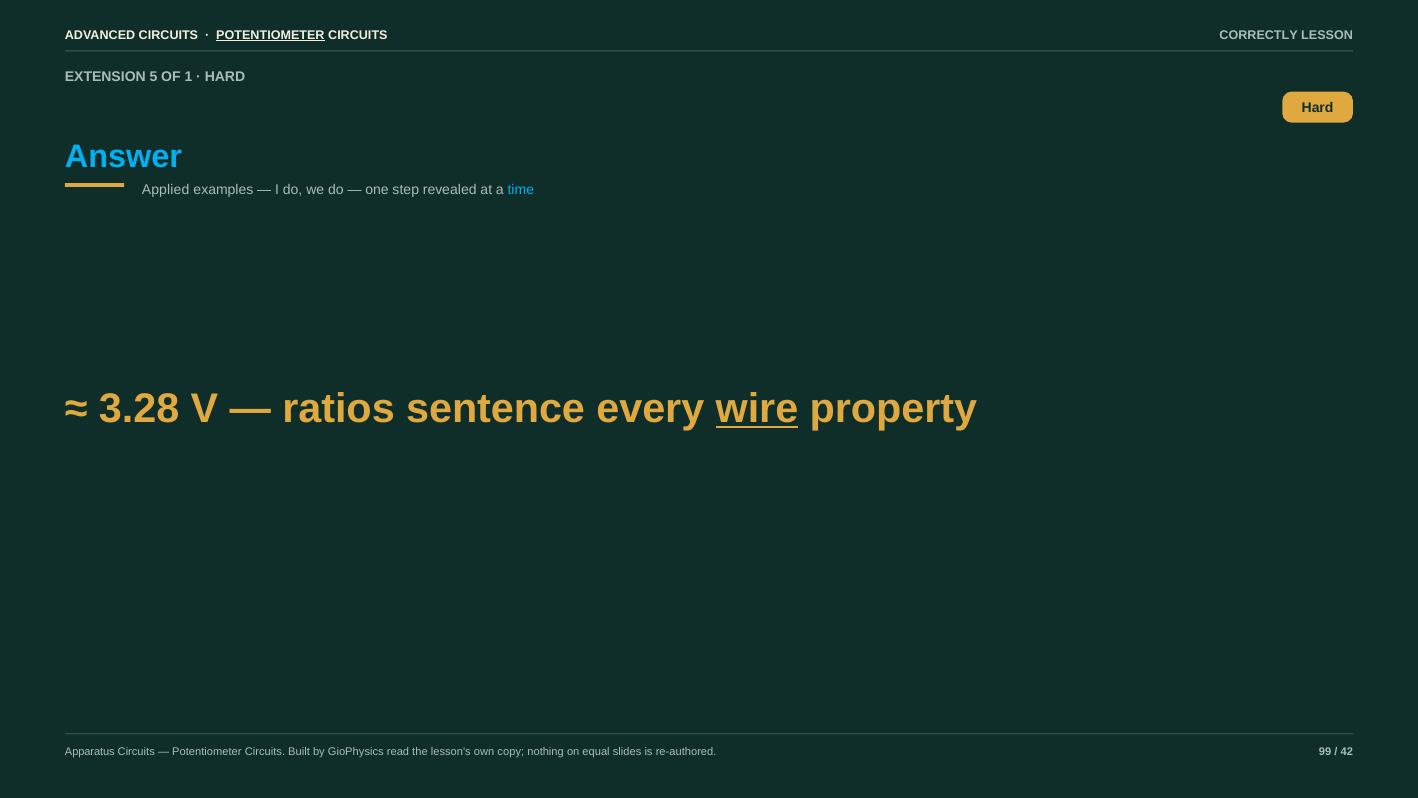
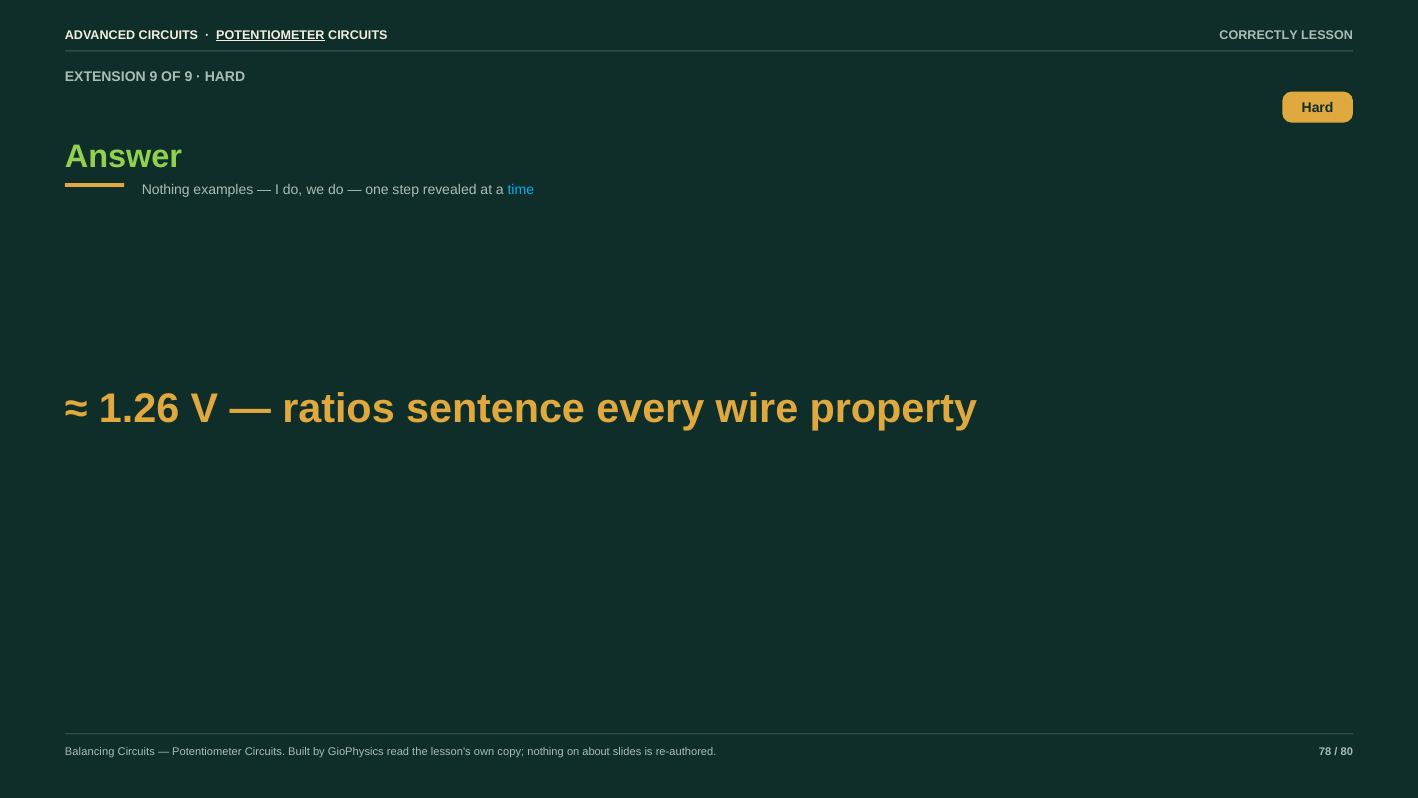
EXTENSION 5: 5 -> 9
OF 1: 1 -> 9
Answer colour: light blue -> light green
Applied at (166, 190): Applied -> Nothing
3.28: 3.28 -> 1.26
wire underline: present -> none
Apparatus: Apparatus -> Balancing
equal: equal -> about
99: 99 -> 78
42: 42 -> 80
